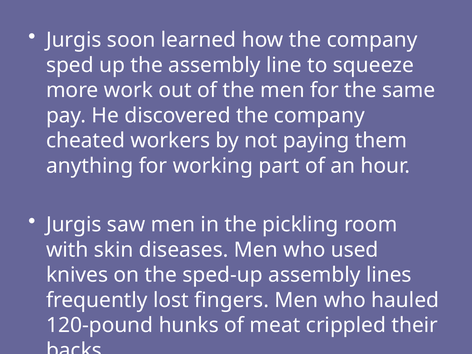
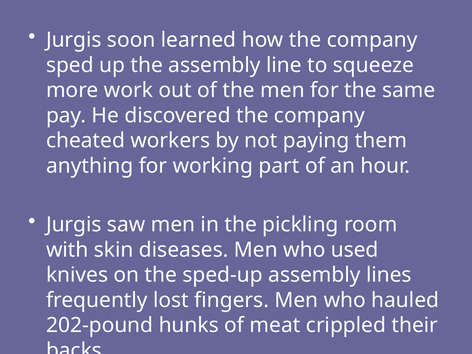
120-pound: 120-pound -> 202-pound
